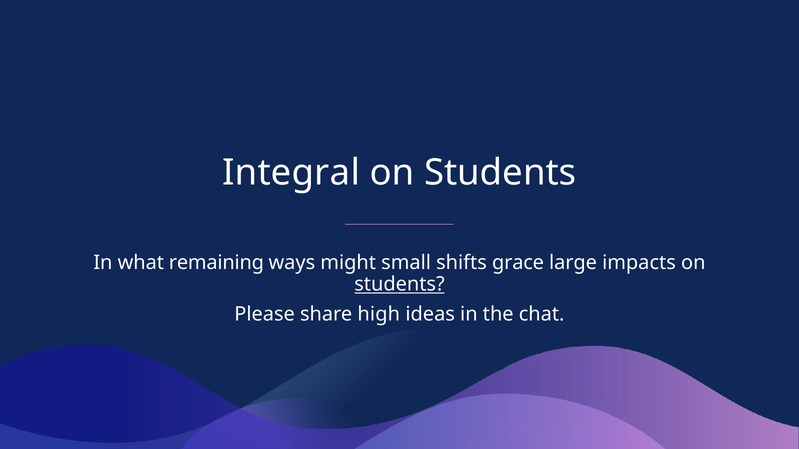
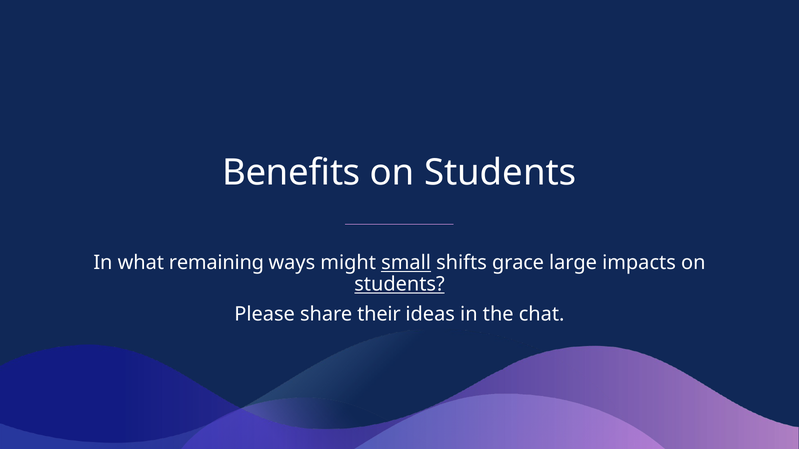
Integral: Integral -> Benefits
small underline: none -> present
high: high -> their
